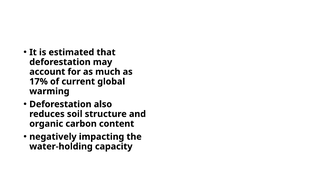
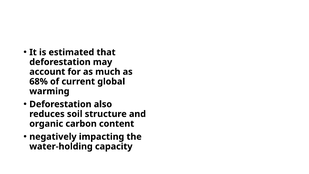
17%: 17% -> 68%
